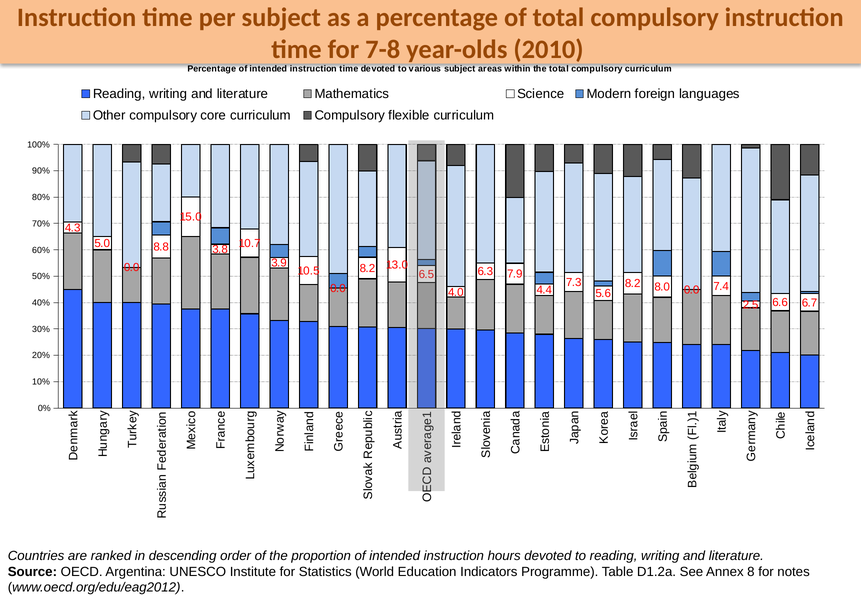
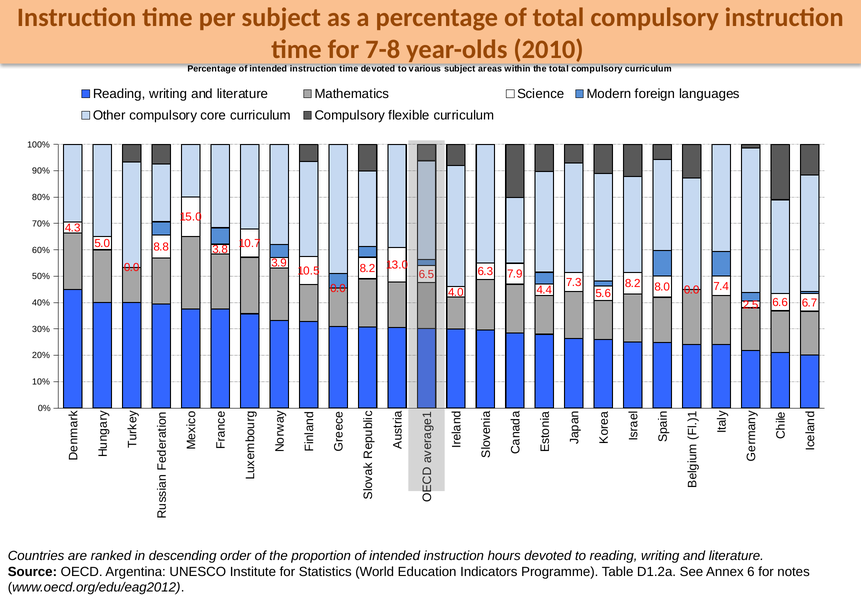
8: 8 -> 6
